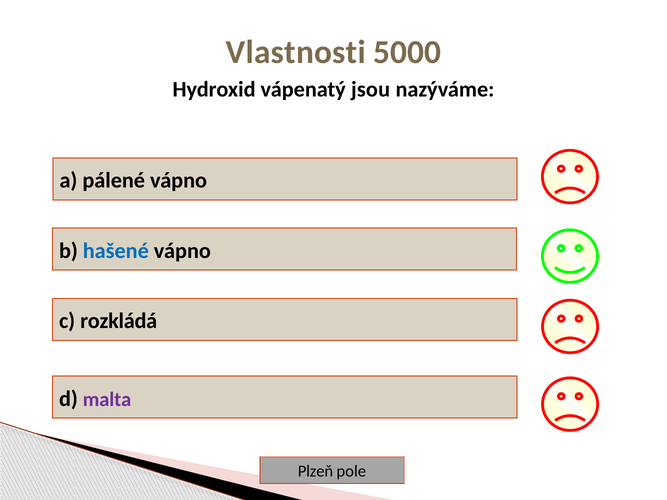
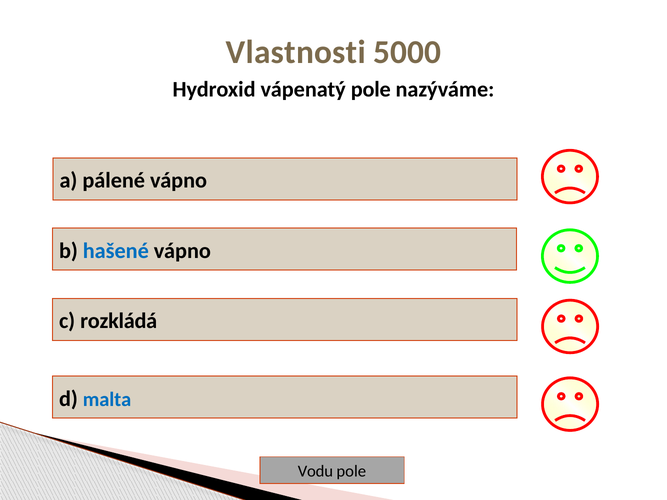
vápenatý jsou: jsou -> pole
malta colour: purple -> blue
Plzeň: Plzeň -> Vodu
